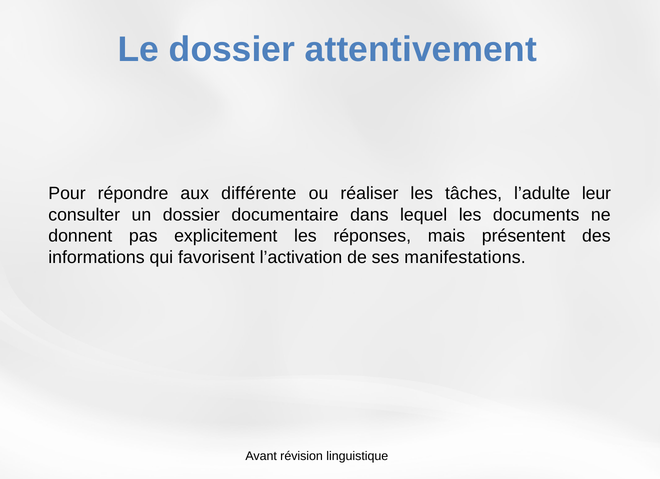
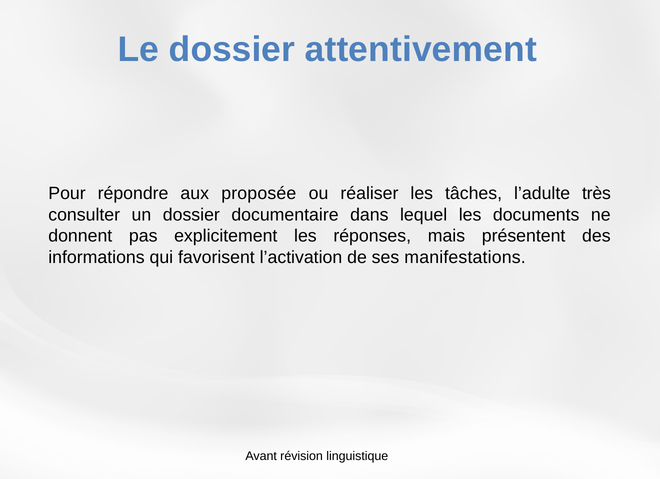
différente: différente -> proposée
leur: leur -> très
